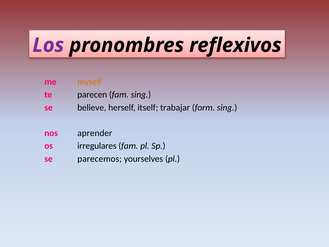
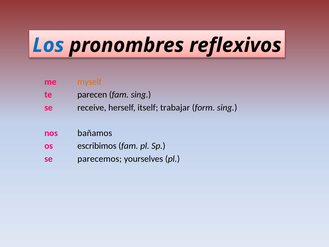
Los colour: purple -> blue
believe: believe -> receive
aprender: aprender -> bañamos
irregulares: irregulares -> escribimos
